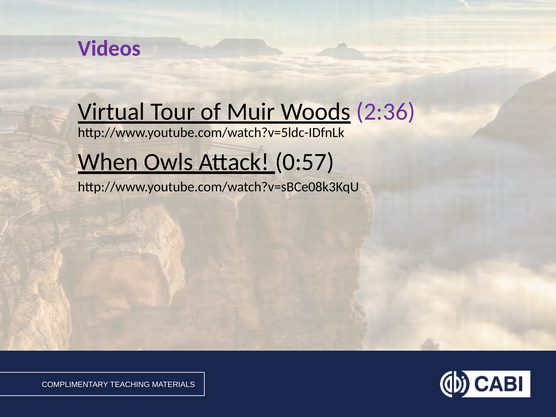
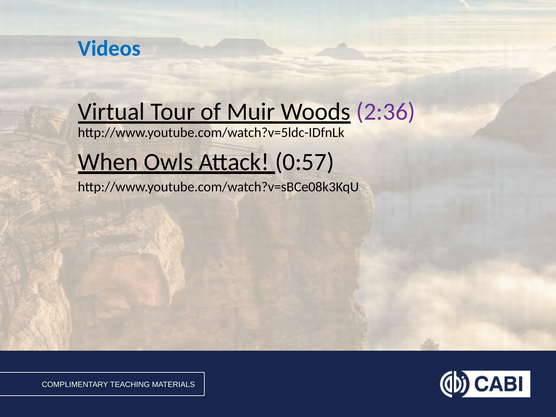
Videos colour: purple -> blue
